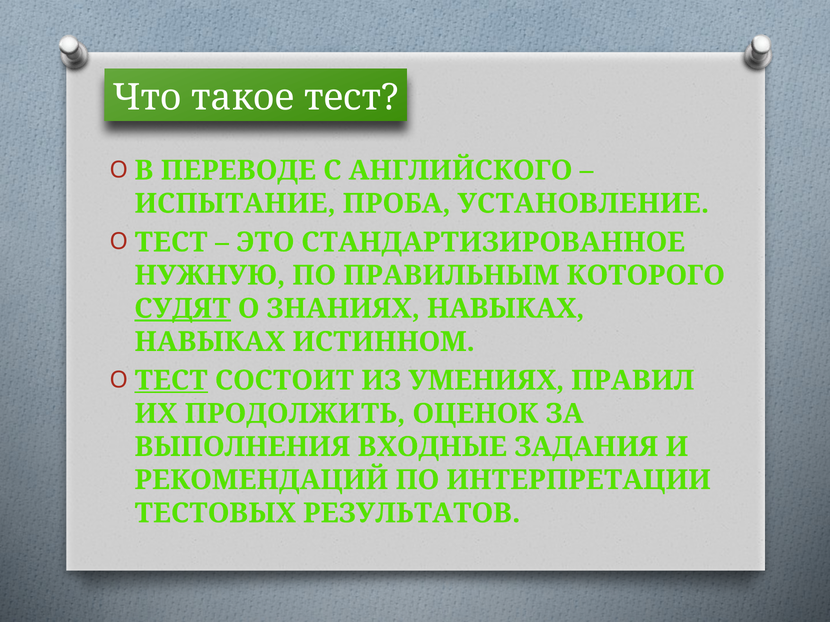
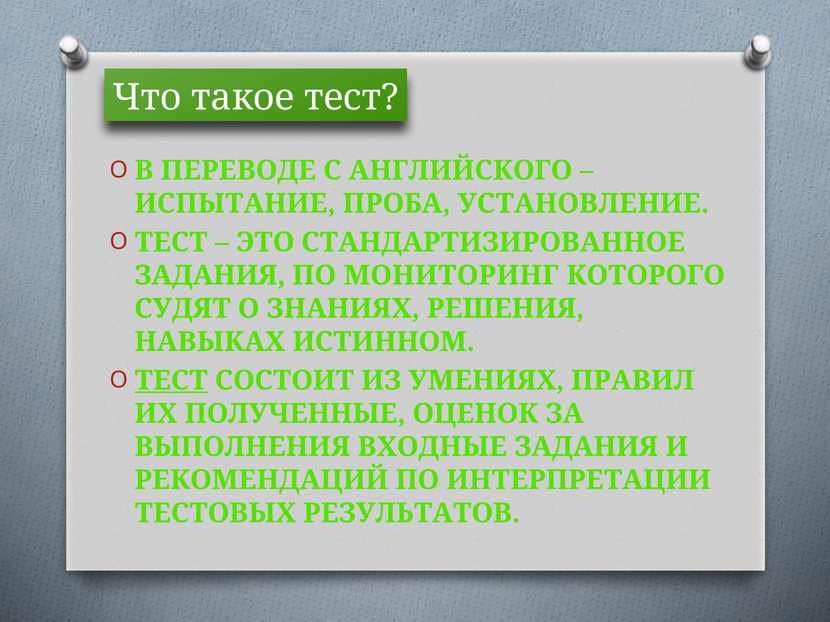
НУЖНУЮ at (210, 276): НУЖНУЮ -> ЗАДАНИЯ
ПРАВИЛЬНЫМ: ПРАВИЛЬНЫМ -> МОНИТОРИНГ
СУДЯТ underline: present -> none
ЗНАНИЯХ НАВЫКАХ: НАВЫКАХ -> РЕШЕНИЯ
ПРОДОЛЖИТЬ: ПРОДОЛЖИТЬ -> ПОЛУЧЕННЫЕ
